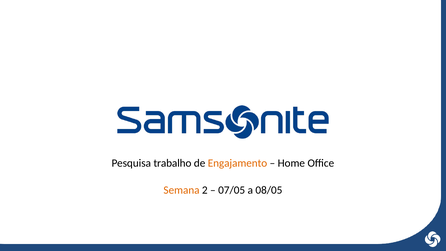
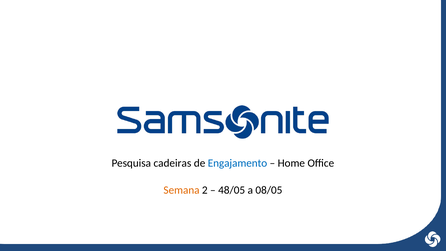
trabalho: trabalho -> cadeiras
Engajamento colour: orange -> blue
07/05: 07/05 -> 48/05
